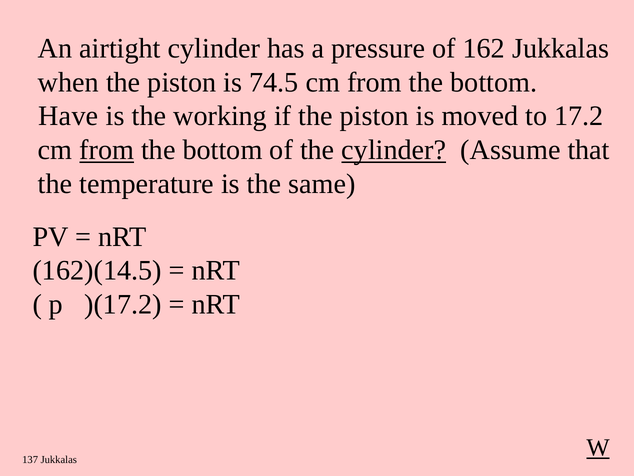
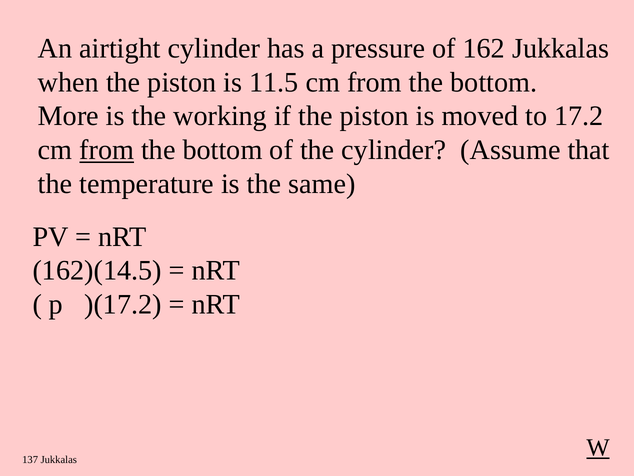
74.5: 74.5 -> 11.5
Have: Have -> More
cylinder at (394, 150) underline: present -> none
